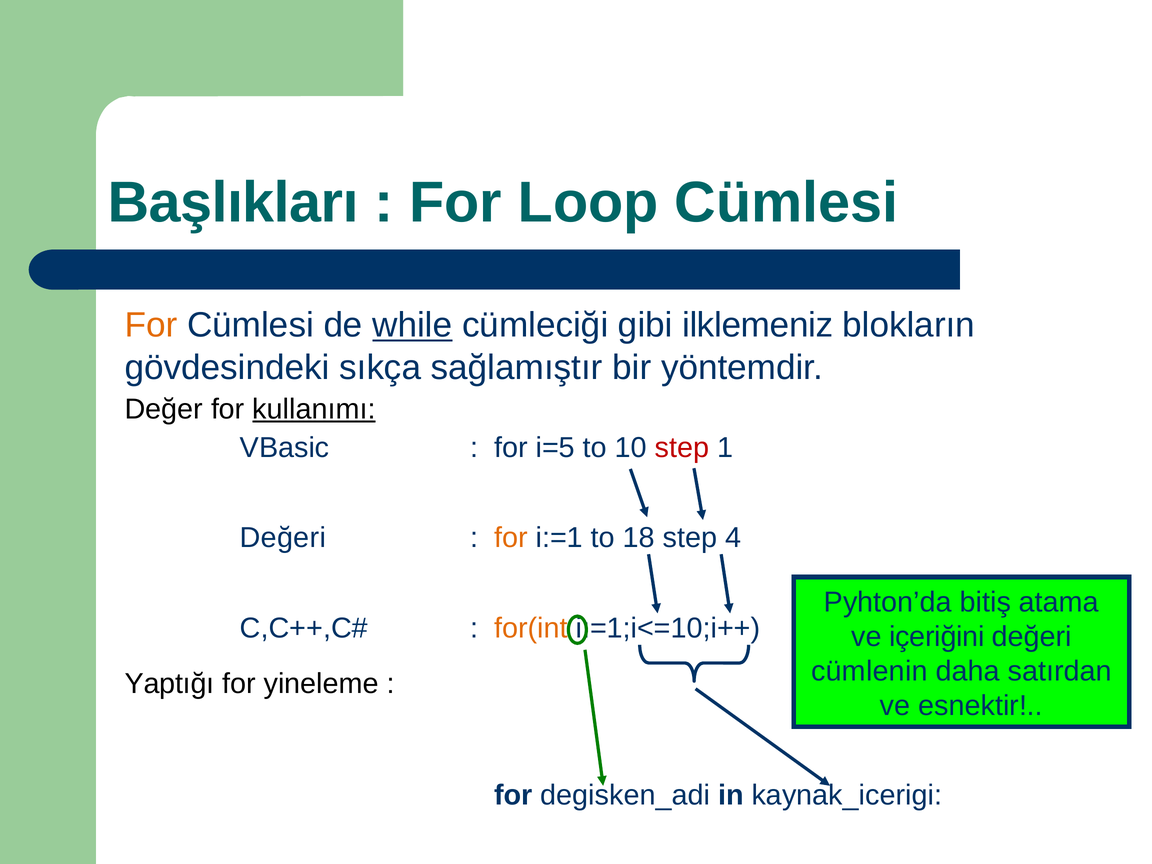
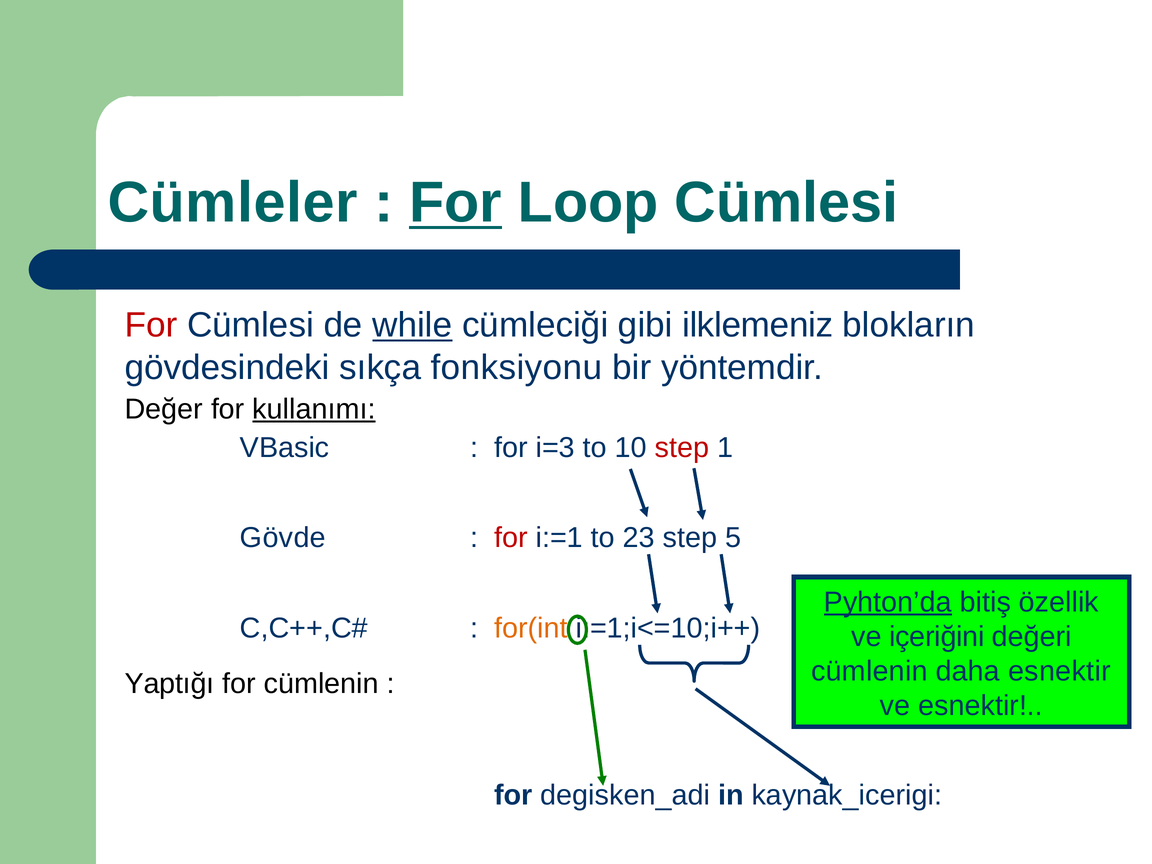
Başlıkları: Başlıkları -> Cümleler
For at (456, 203) underline: none -> present
For at (151, 325) colour: orange -> red
sağlamıştır: sağlamıştır -> fonksiyonu
i=5: i=5 -> i=3
Değeri at (283, 538): Değeri -> Gövde
for at (511, 538) colour: orange -> red
18: 18 -> 23
4: 4 -> 5
Pyhton’da underline: none -> present
atama: atama -> özellik
daha satırdan: satırdan -> esnektir
for yineleme: yineleme -> cümlenin
